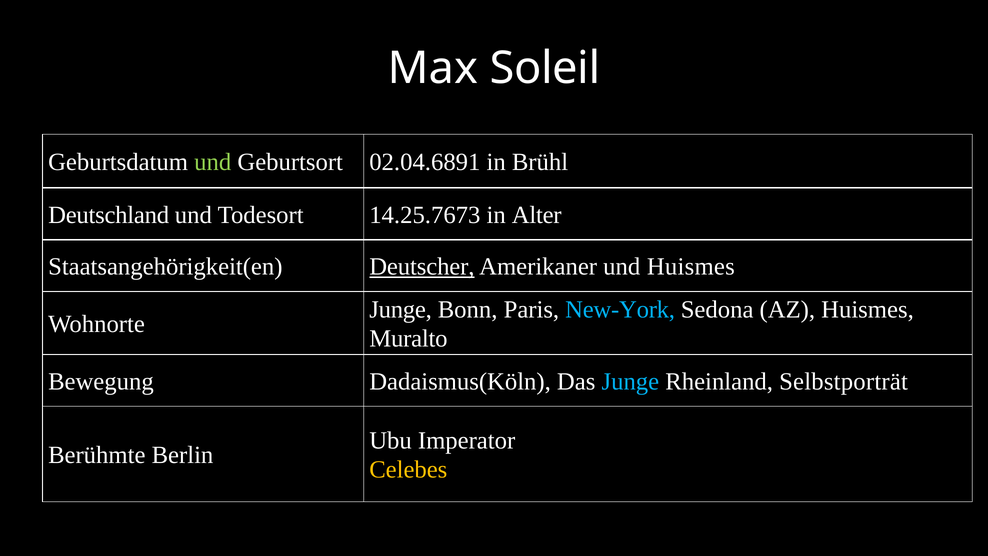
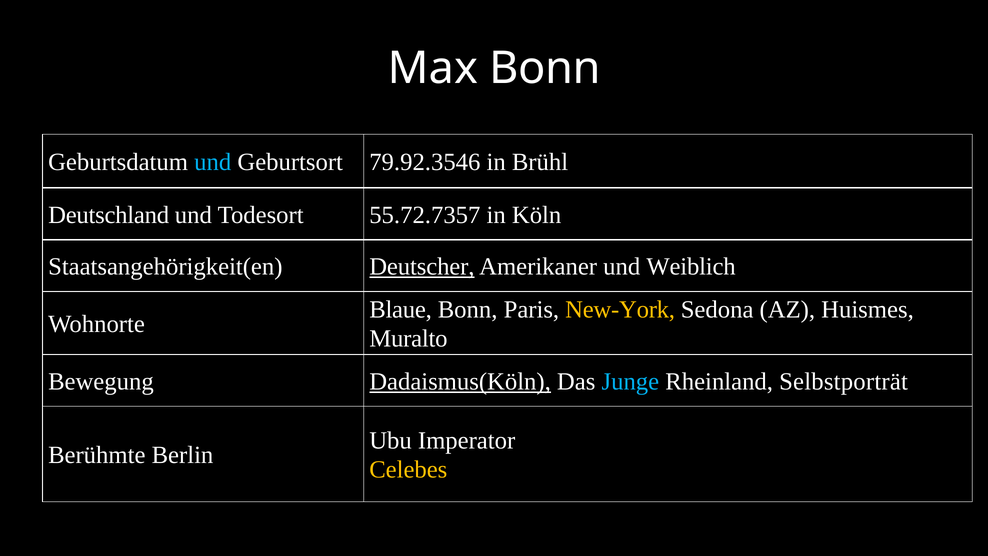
Max Soleil: Soleil -> Bonn
und at (213, 162) colour: light green -> light blue
02.04.6891: 02.04.6891 -> 79.92.3546
14.25.7673: 14.25.7673 -> 55.72.7357
Alter: Alter -> Köln
und Huismes: Huismes -> Weiblich
Junge at (401, 309): Junge -> Blaue
New-York colour: light blue -> yellow
Dadaismus(Köln underline: none -> present
